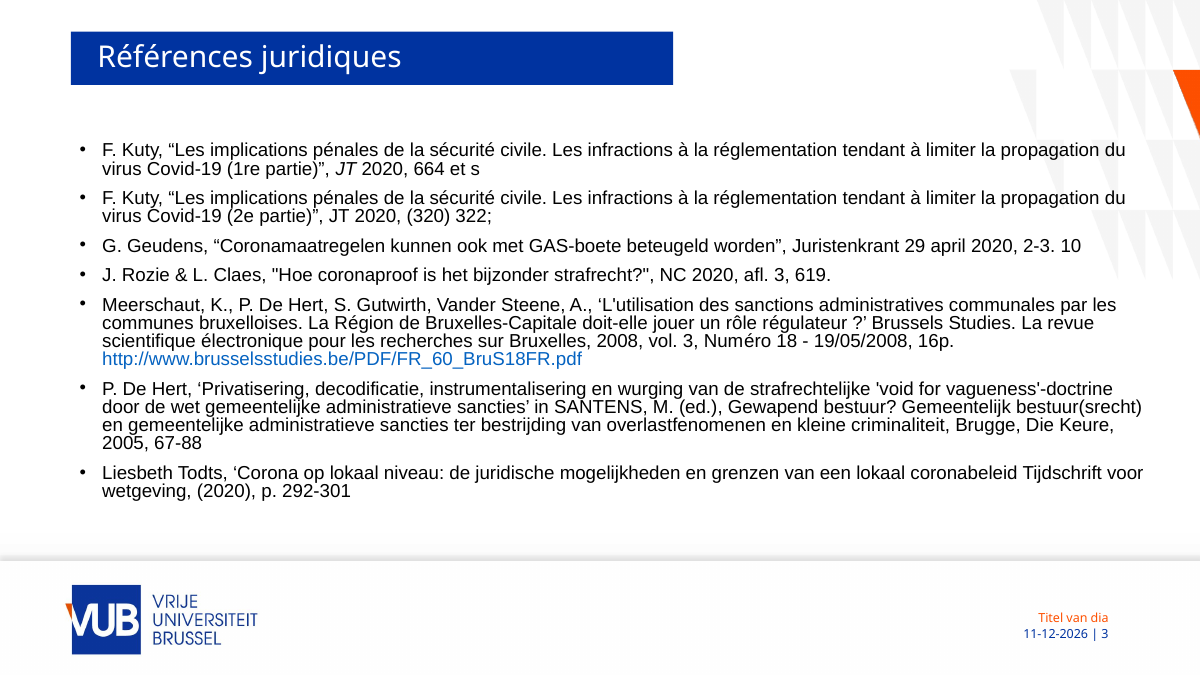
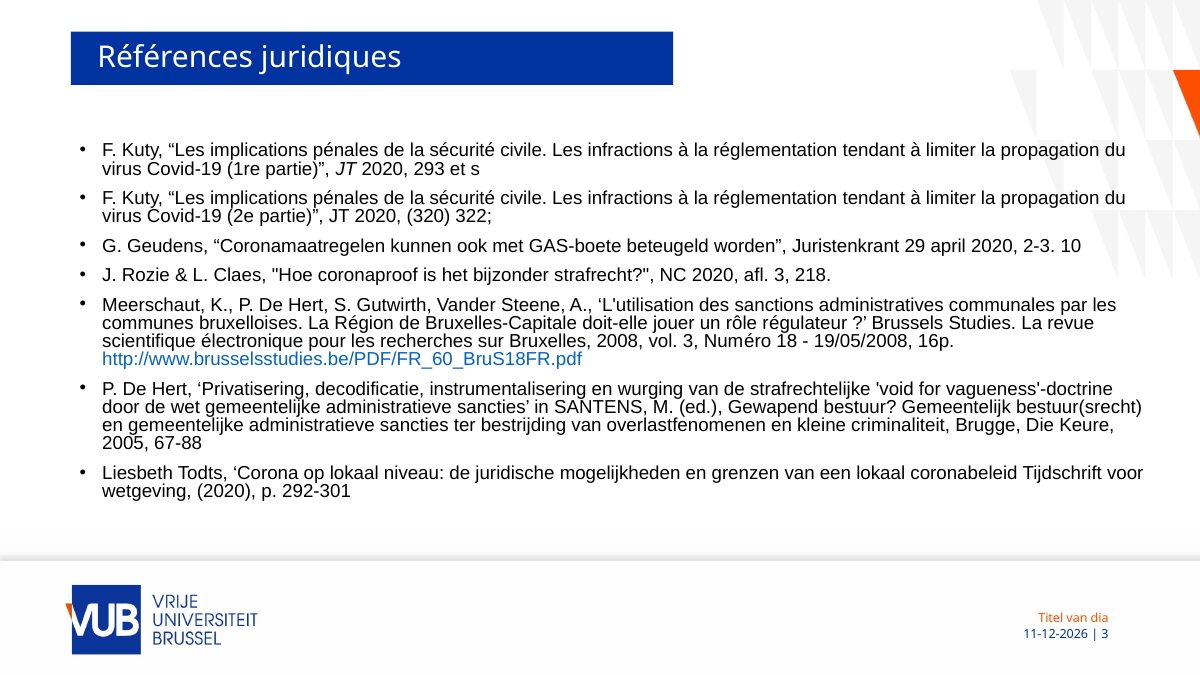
664: 664 -> 293
619: 619 -> 218
